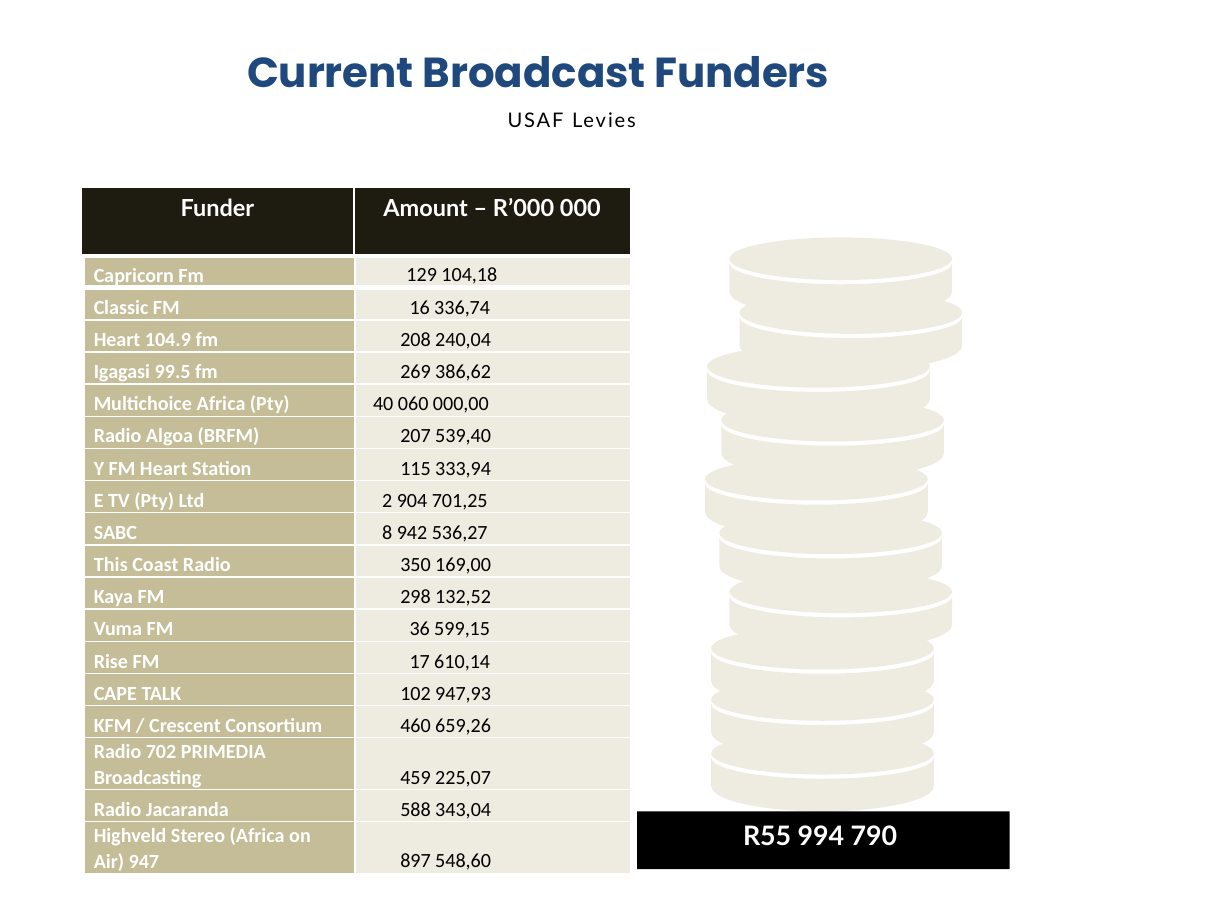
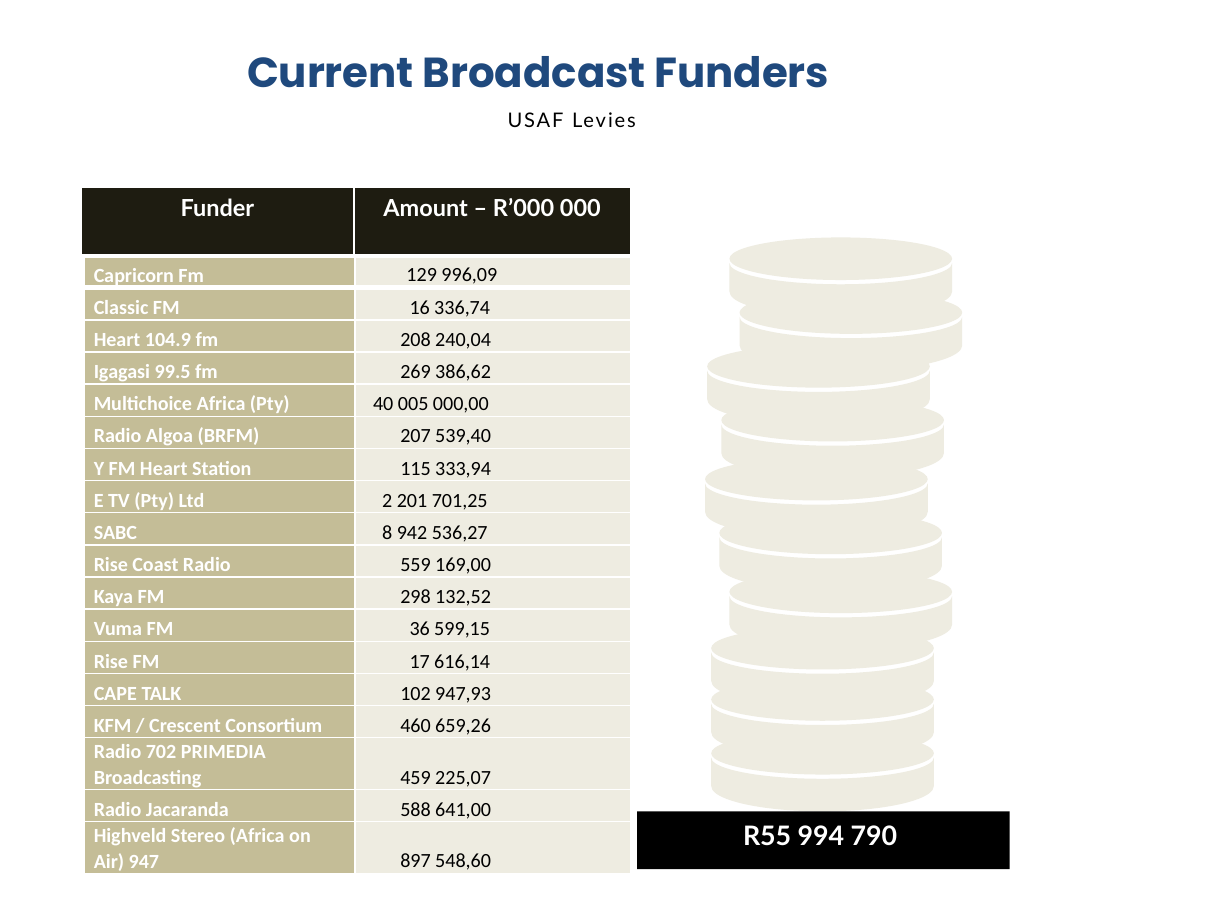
104,18: 104,18 -> 996,09
060: 060 -> 005
904: 904 -> 201
This at (111, 564): This -> Rise
350: 350 -> 559
610,14: 610,14 -> 616,14
343,04: 343,04 -> 641,00
